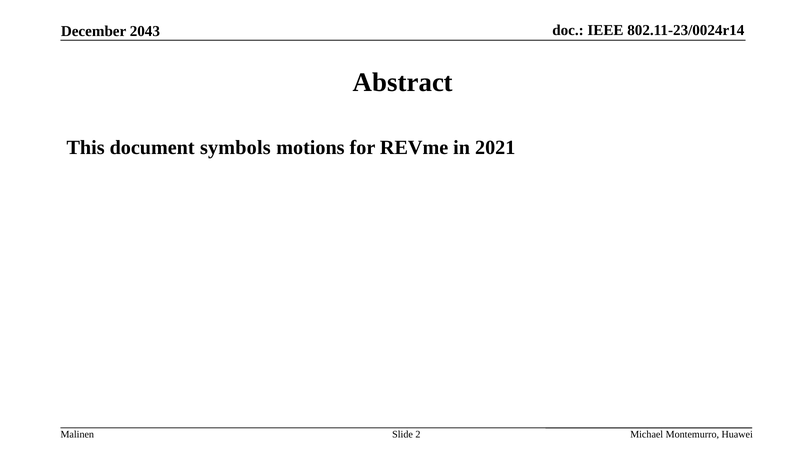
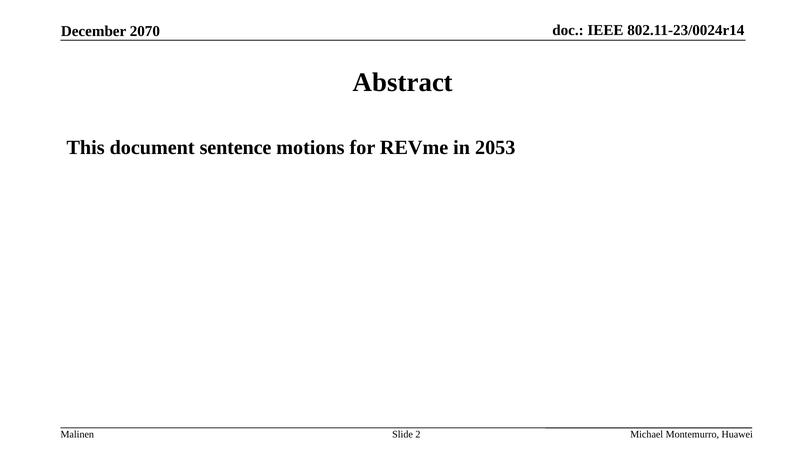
2043: 2043 -> 2070
symbols: symbols -> sentence
2021: 2021 -> 2053
